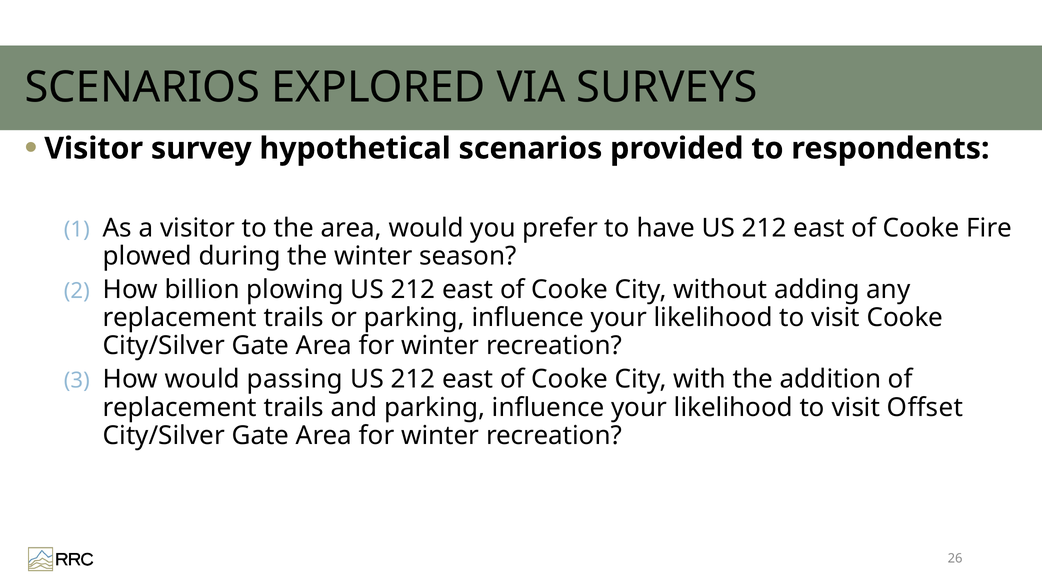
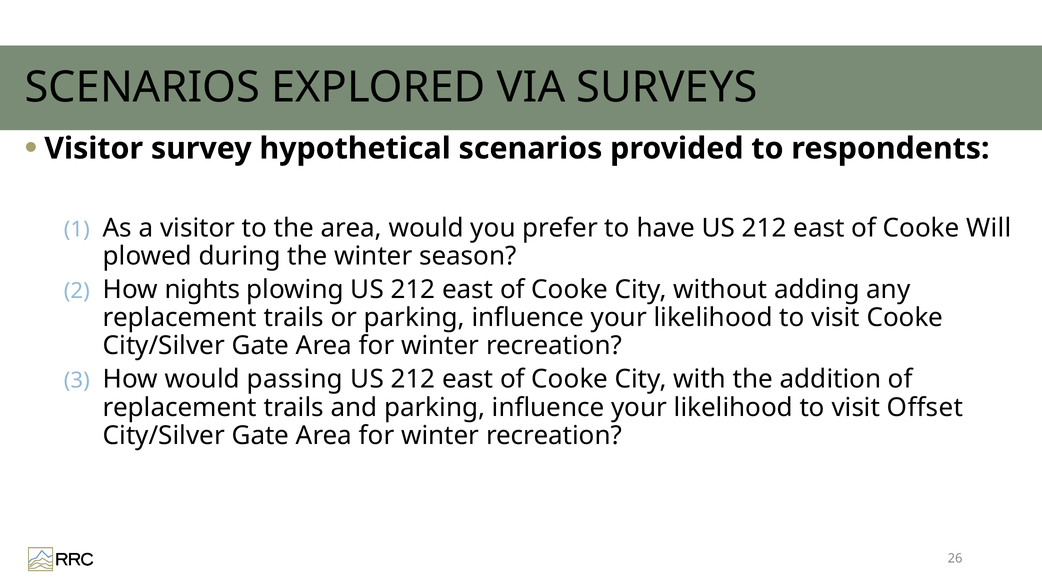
Fire: Fire -> Will
billion: billion -> nights
